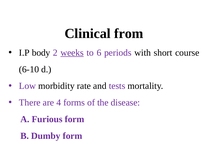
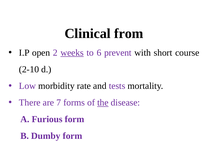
body: body -> open
periods: periods -> prevent
6-10: 6-10 -> 2-10
4: 4 -> 7
the underline: none -> present
